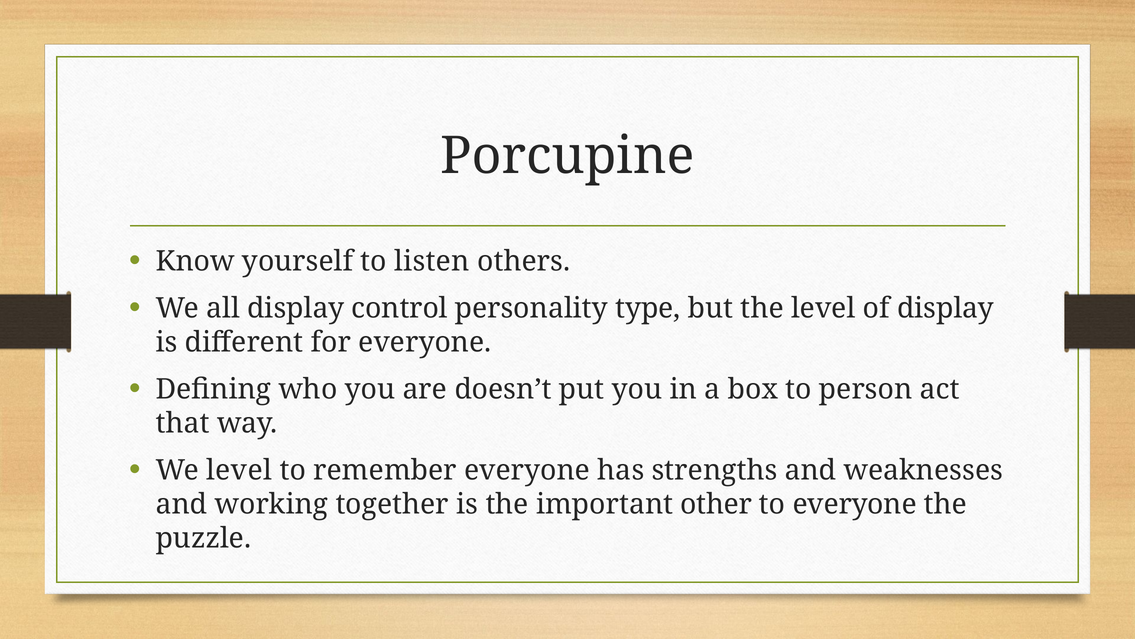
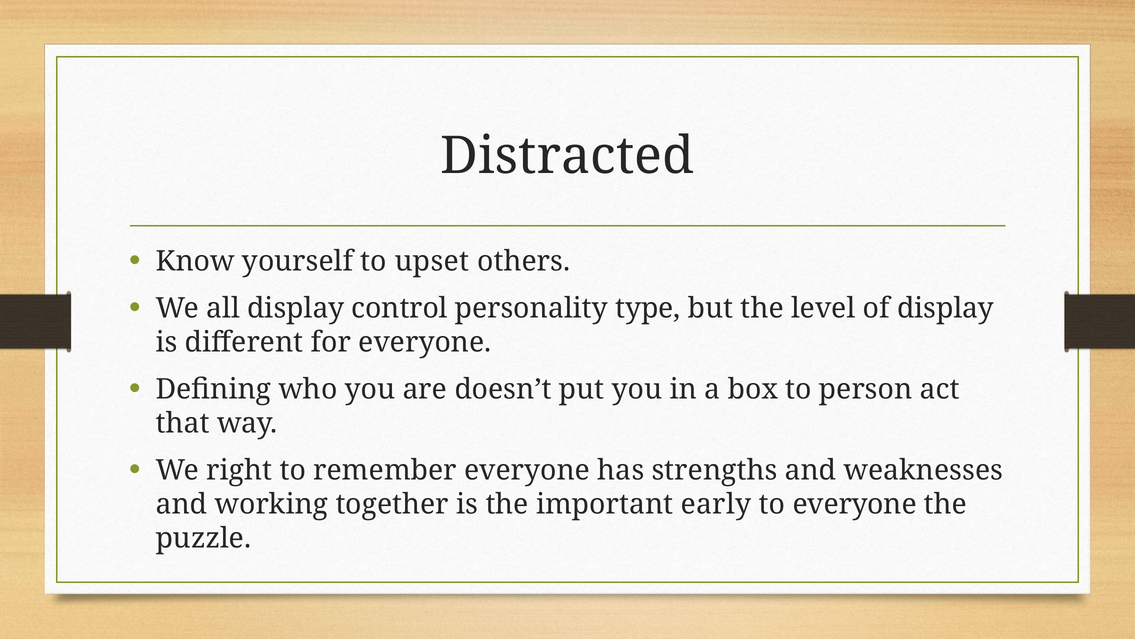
Porcupine: Porcupine -> Distracted
listen: listen -> upset
We level: level -> right
other: other -> early
